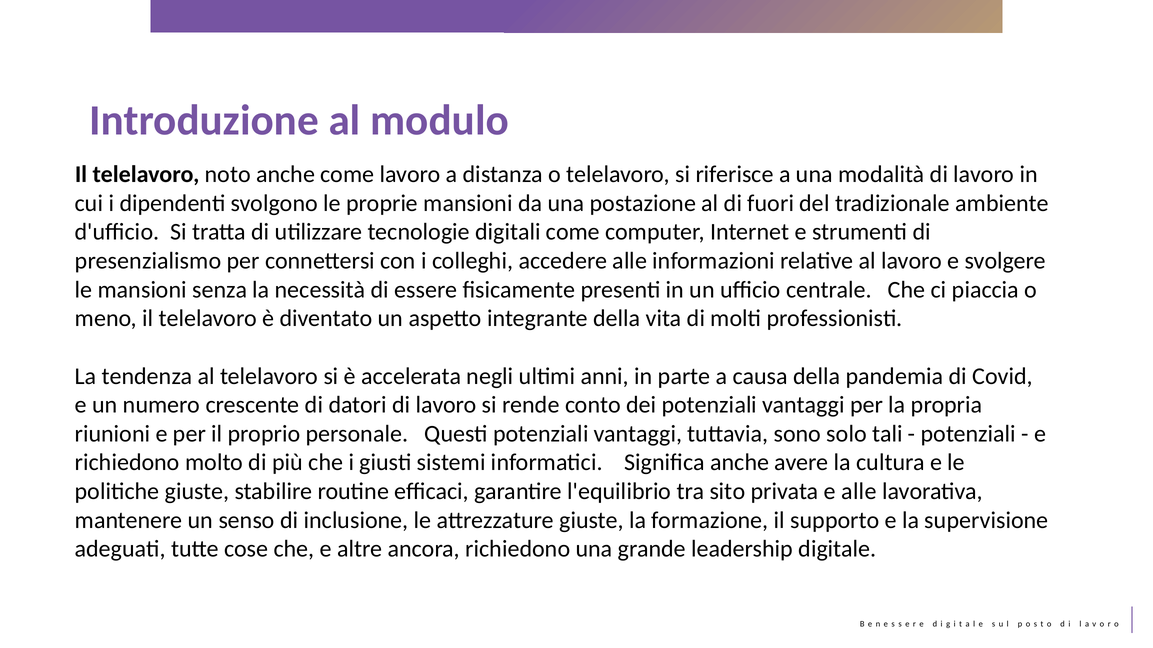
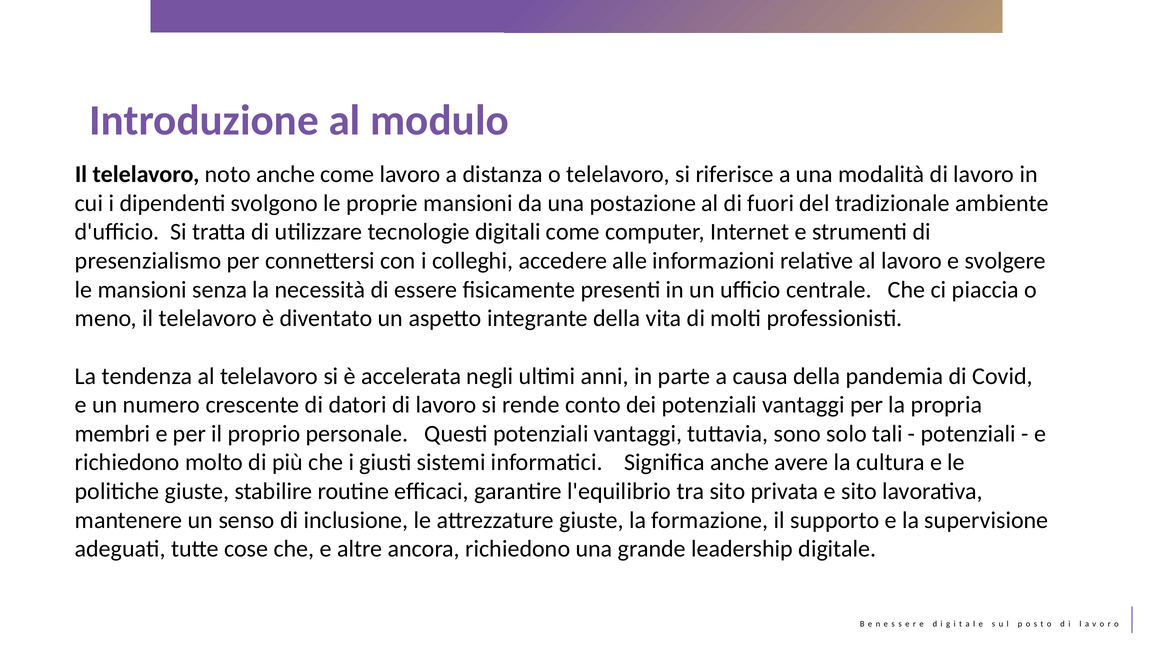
riunioni: riunioni -> membri
e alle: alle -> sito
